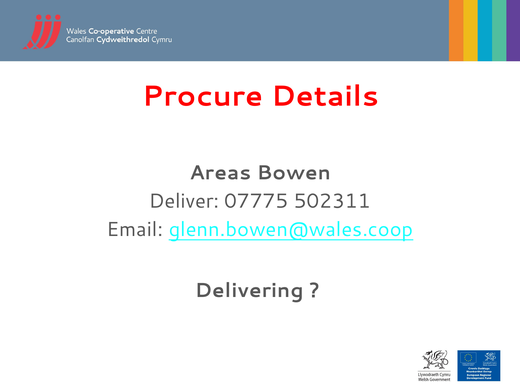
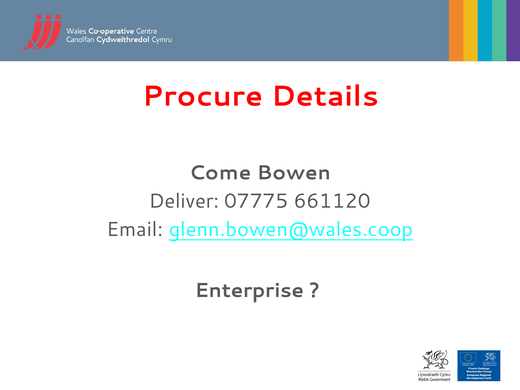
Areas: Areas -> Come
502311: 502311 -> 661120
Delivering: Delivering -> Enterprise
